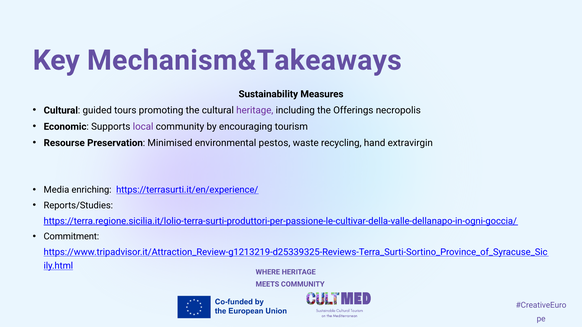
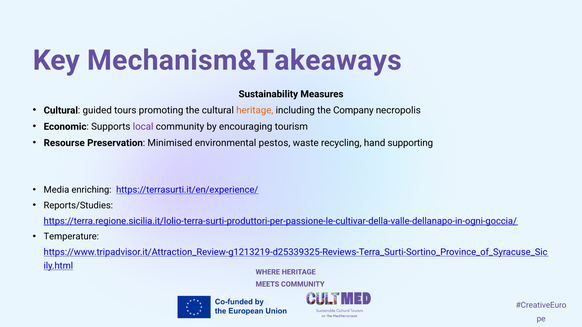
heritage at (255, 110) colour: purple -> orange
Offerings: Offerings -> Company
extravirgin: extravirgin -> supporting
Commitment: Commitment -> Temperature
